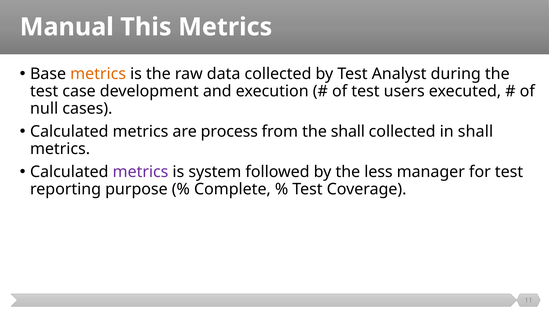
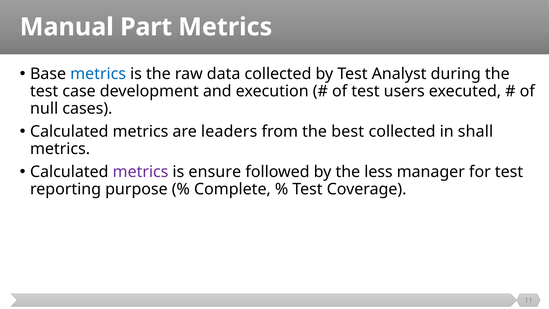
This: This -> Part
metrics at (98, 74) colour: orange -> blue
process: process -> leaders
the shall: shall -> best
system: system -> ensure
